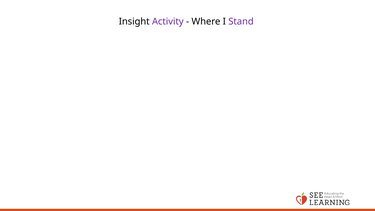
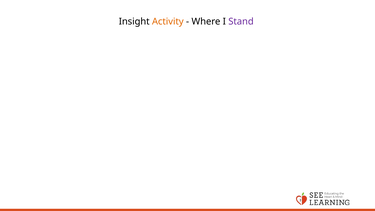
Activity colour: purple -> orange
